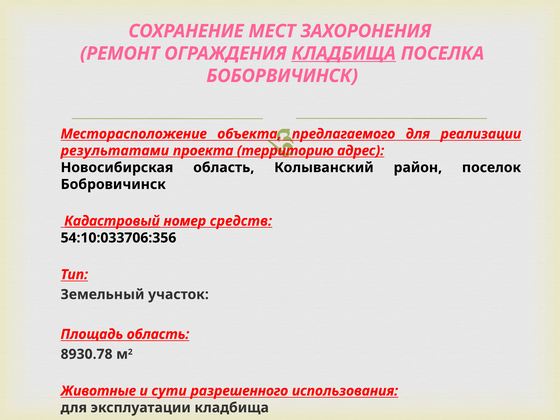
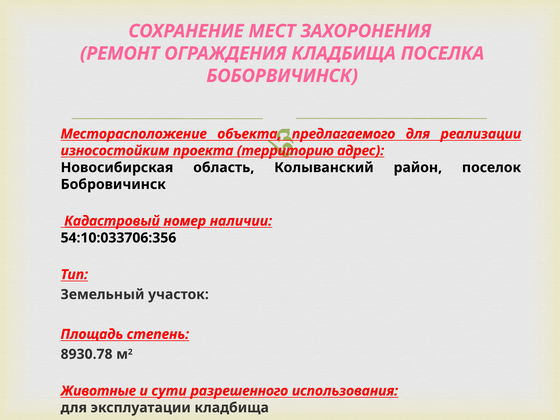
КЛАДБИЩА at (344, 53) underline: present -> none
результатами: результатами -> износостойким
средств: средств -> наличии
Площадь область: область -> степень
